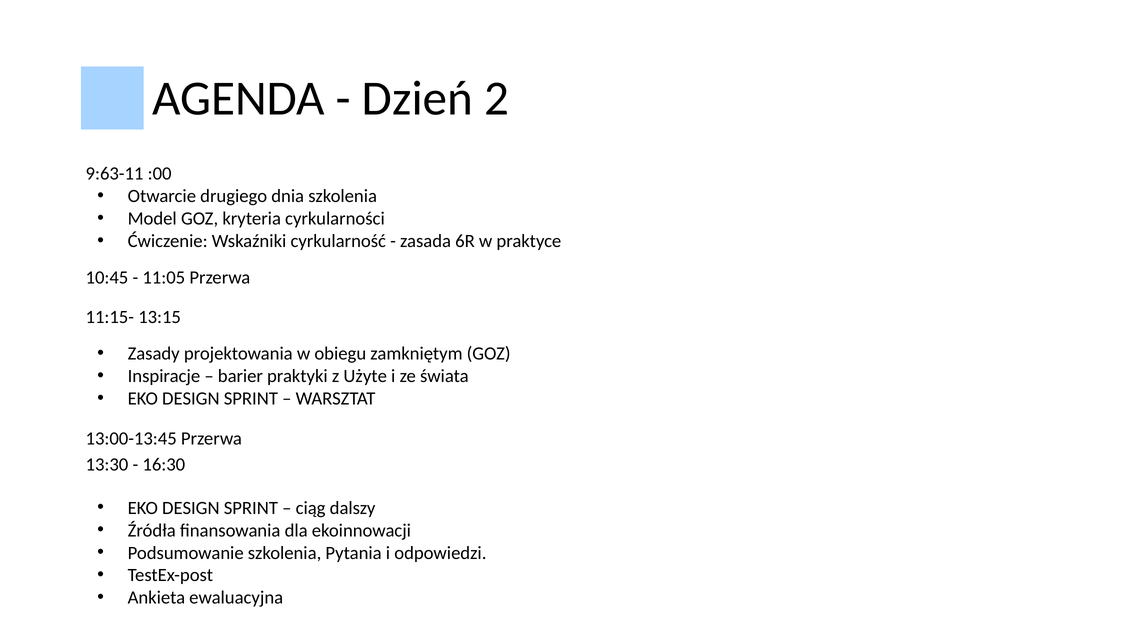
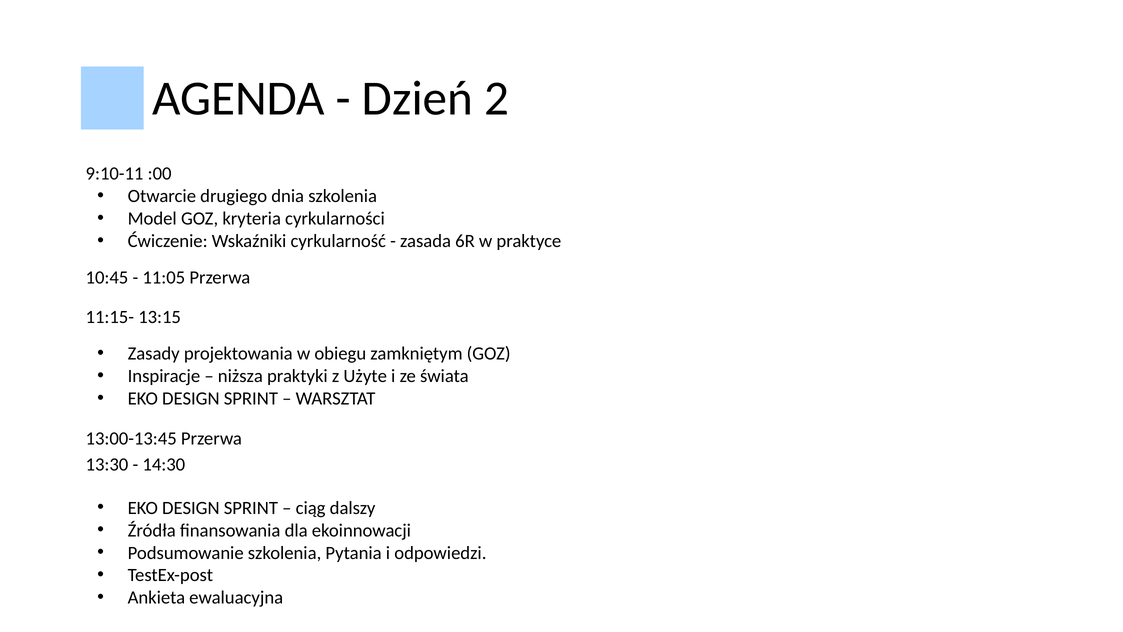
9:63-11: 9:63-11 -> 9:10-11
barier: barier -> niższa
16:30: 16:30 -> 14:30
